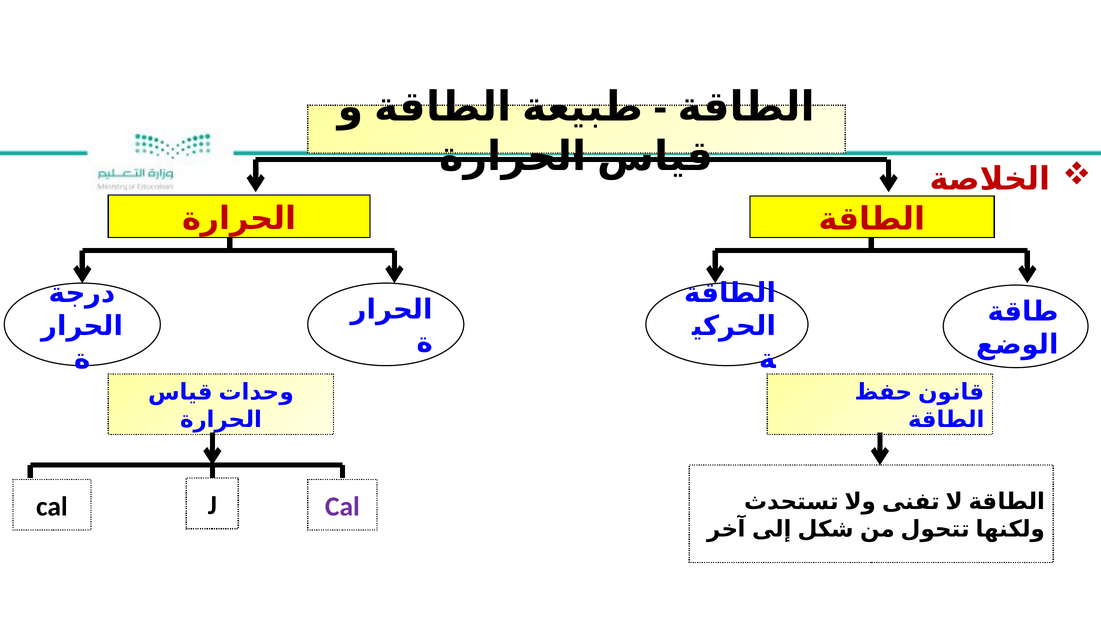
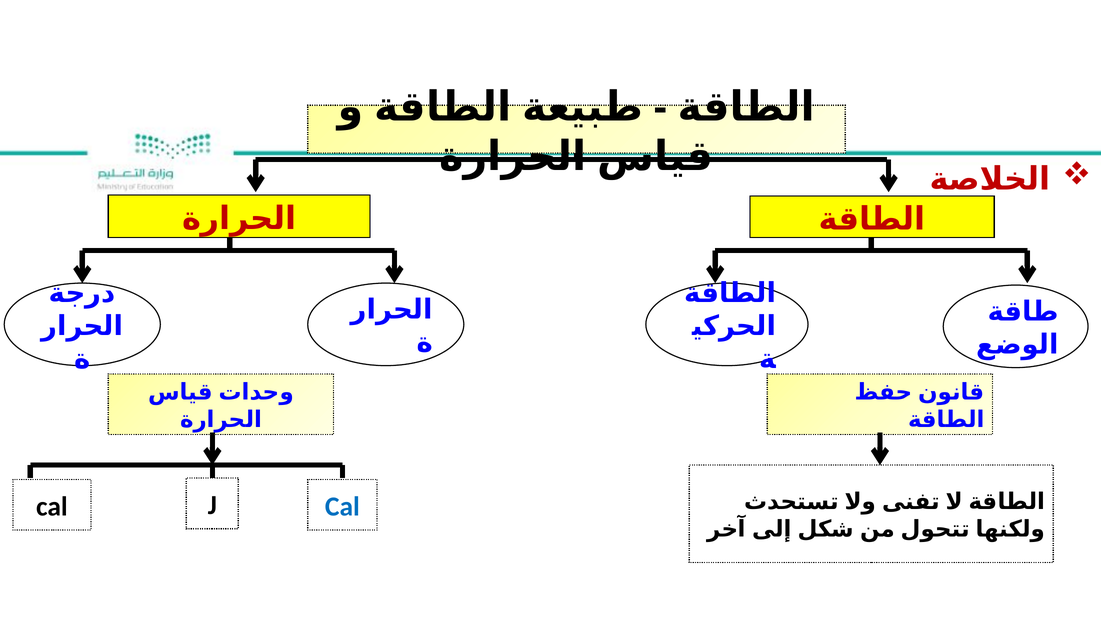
Cal at (342, 507) colour: purple -> blue
